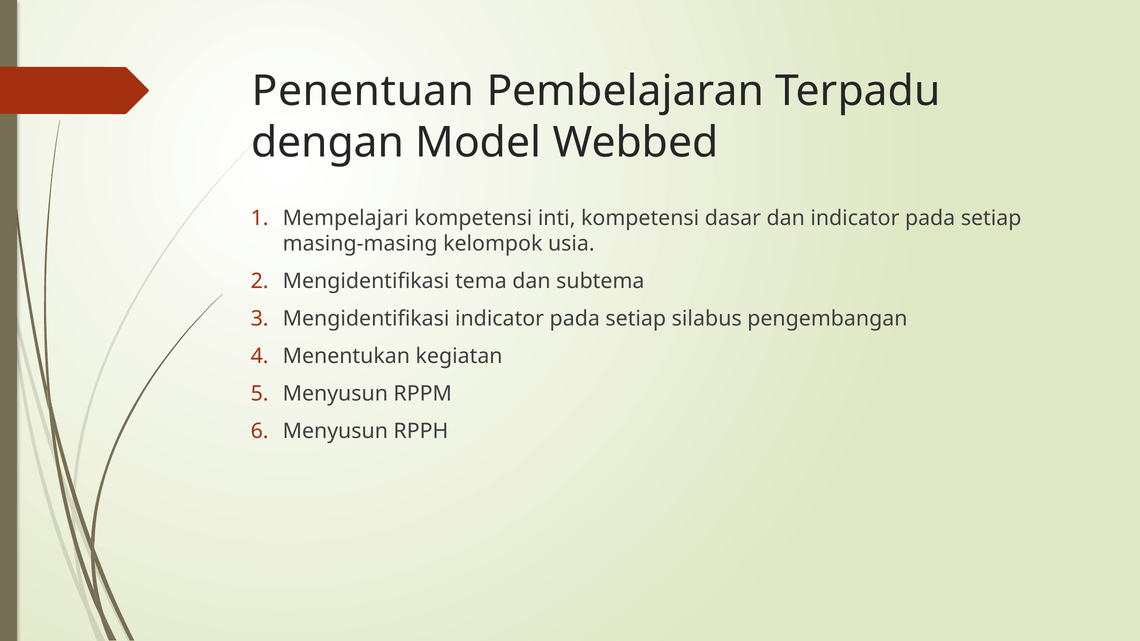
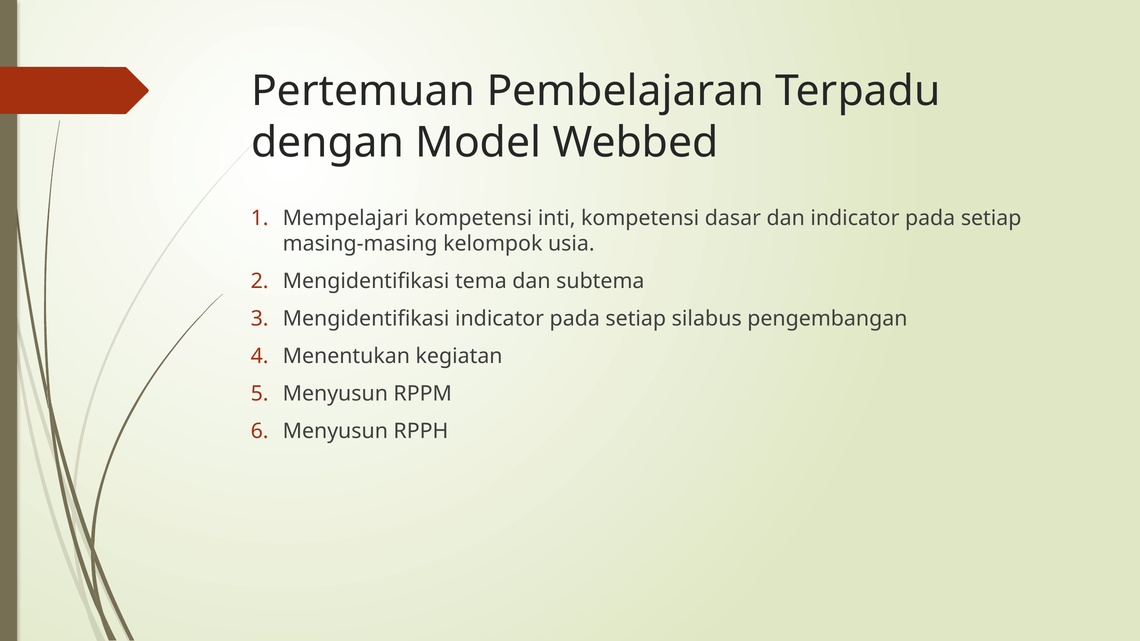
Penentuan: Penentuan -> Pertemuan
